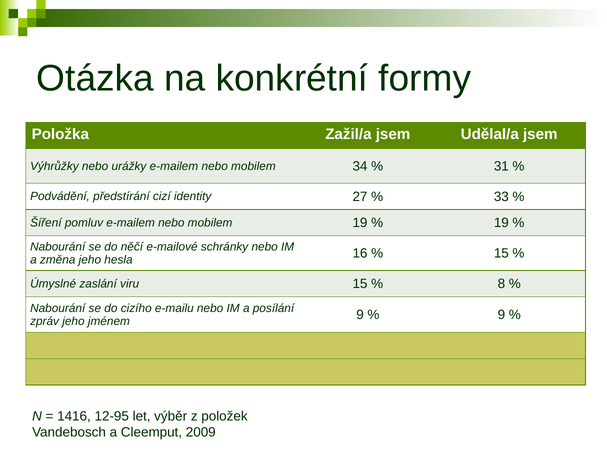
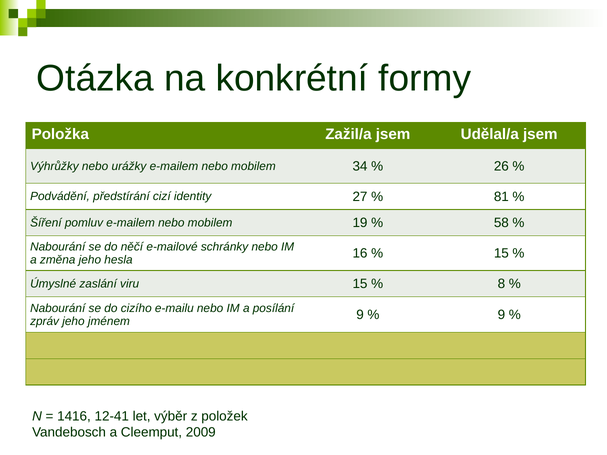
31: 31 -> 26
33: 33 -> 81
19 at (501, 223): 19 -> 58
12-95: 12-95 -> 12-41
